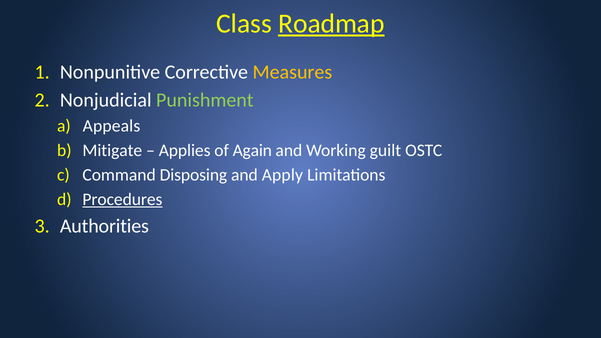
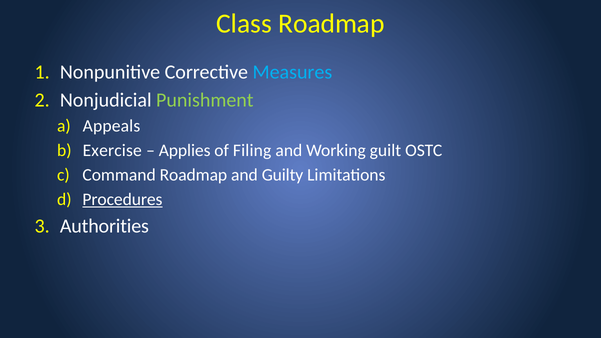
Roadmap at (331, 24) underline: present -> none
Measures colour: yellow -> light blue
Mitigate: Mitigate -> Exercise
Again: Again -> Filing
Command Disposing: Disposing -> Roadmap
Apply: Apply -> Guilty
